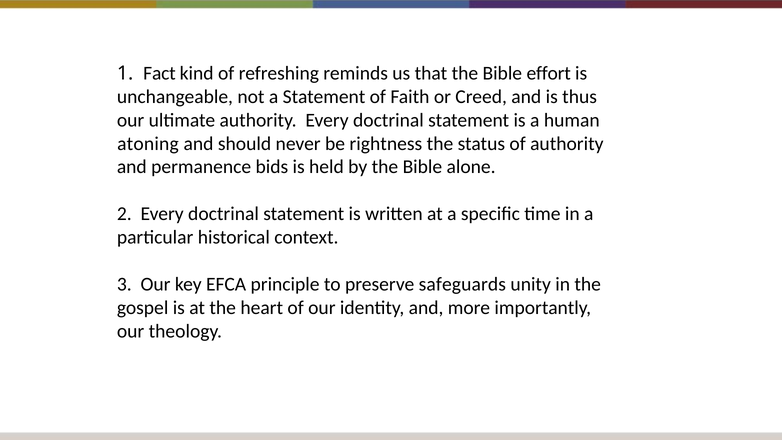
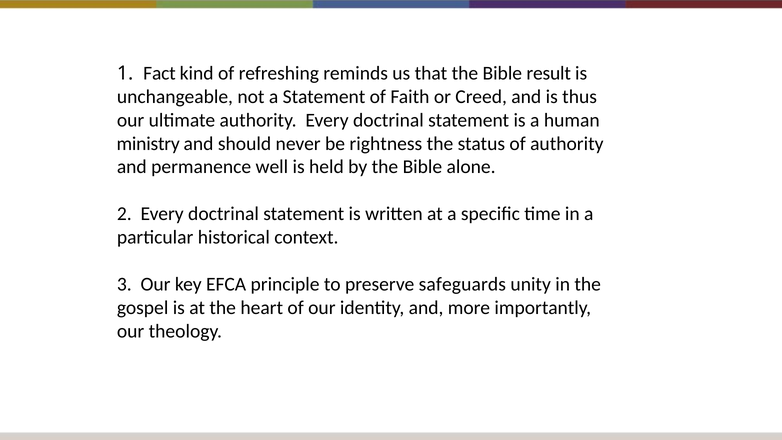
effort: effort -> result
atoning: atoning -> ministry
bids: bids -> well
